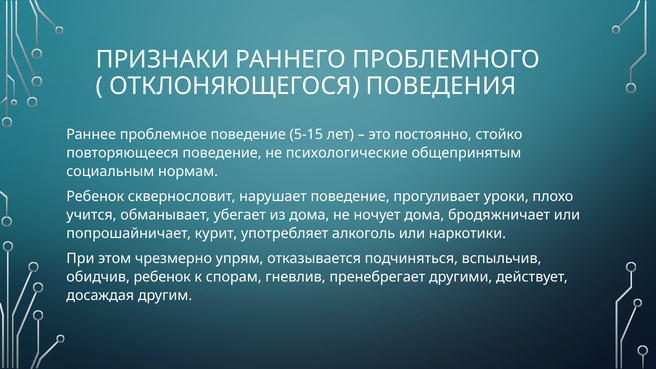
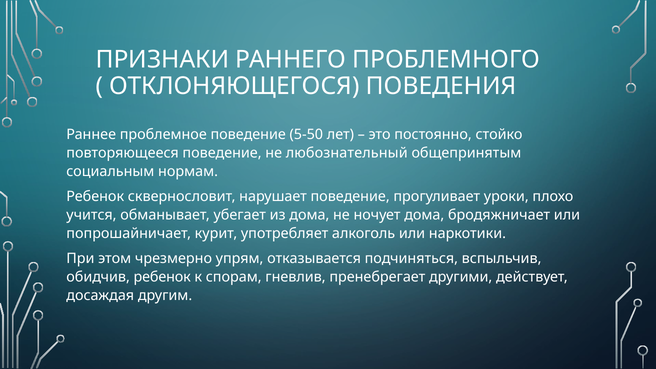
5-15: 5-15 -> 5-50
психологические: психологические -> любознательный
